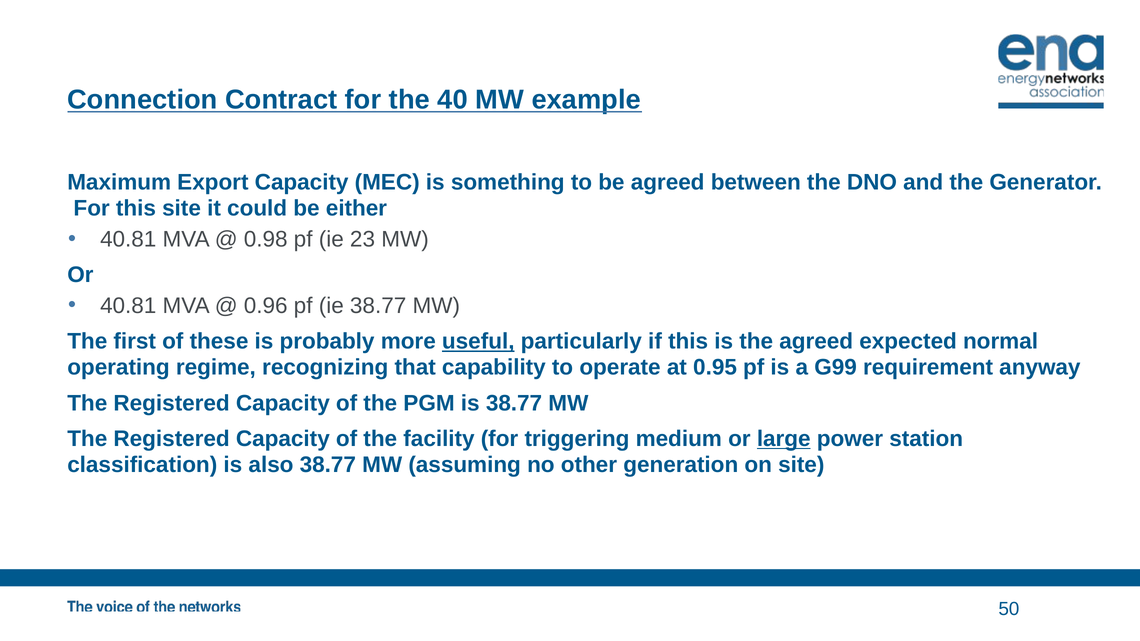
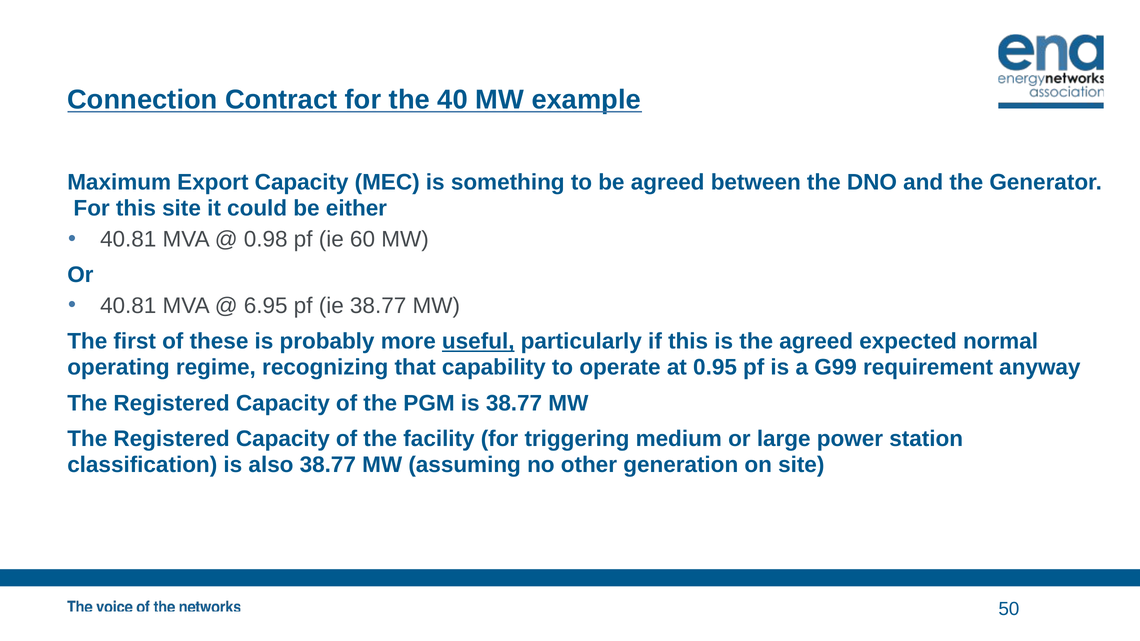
23: 23 -> 60
0.96: 0.96 -> 6.95
large underline: present -> none
